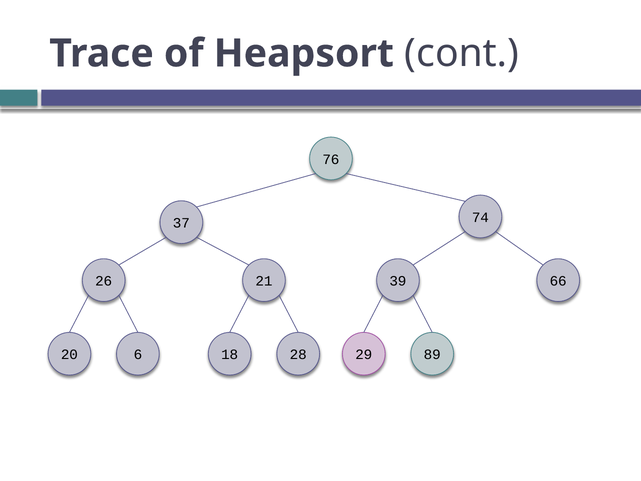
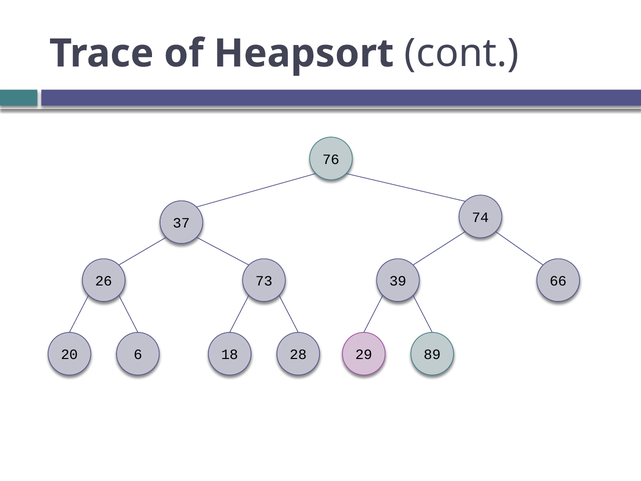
21: 21 -> 73
